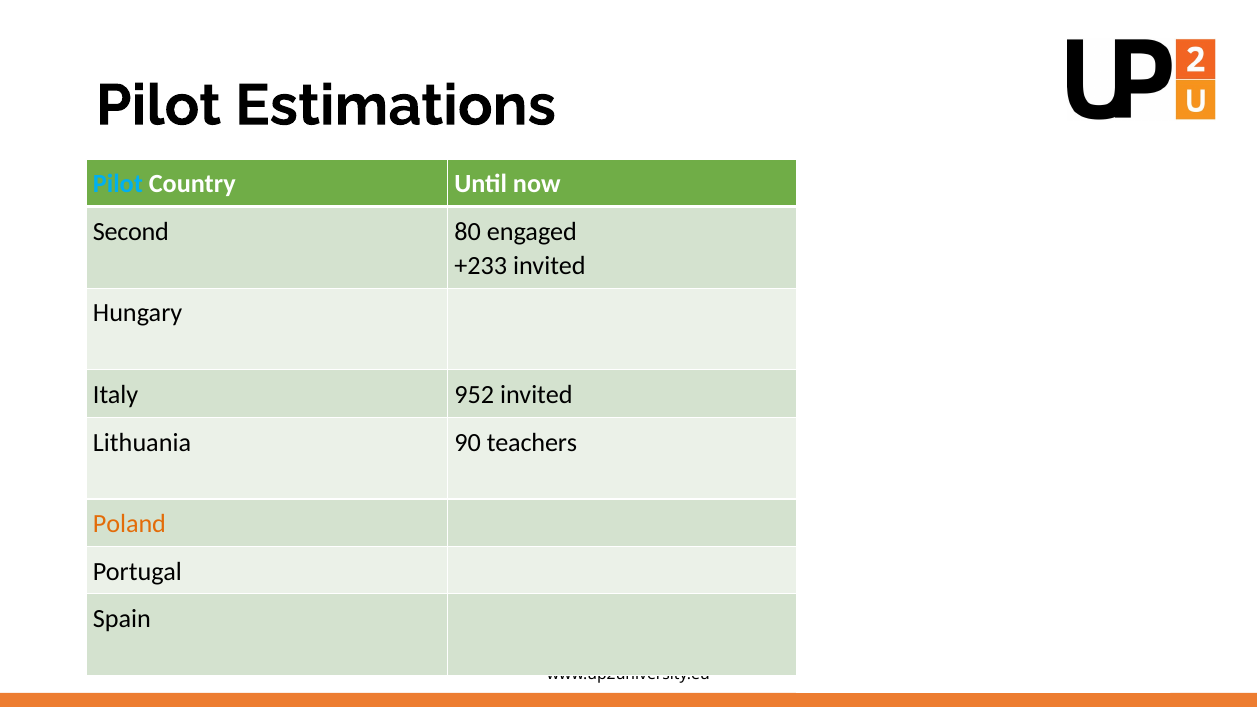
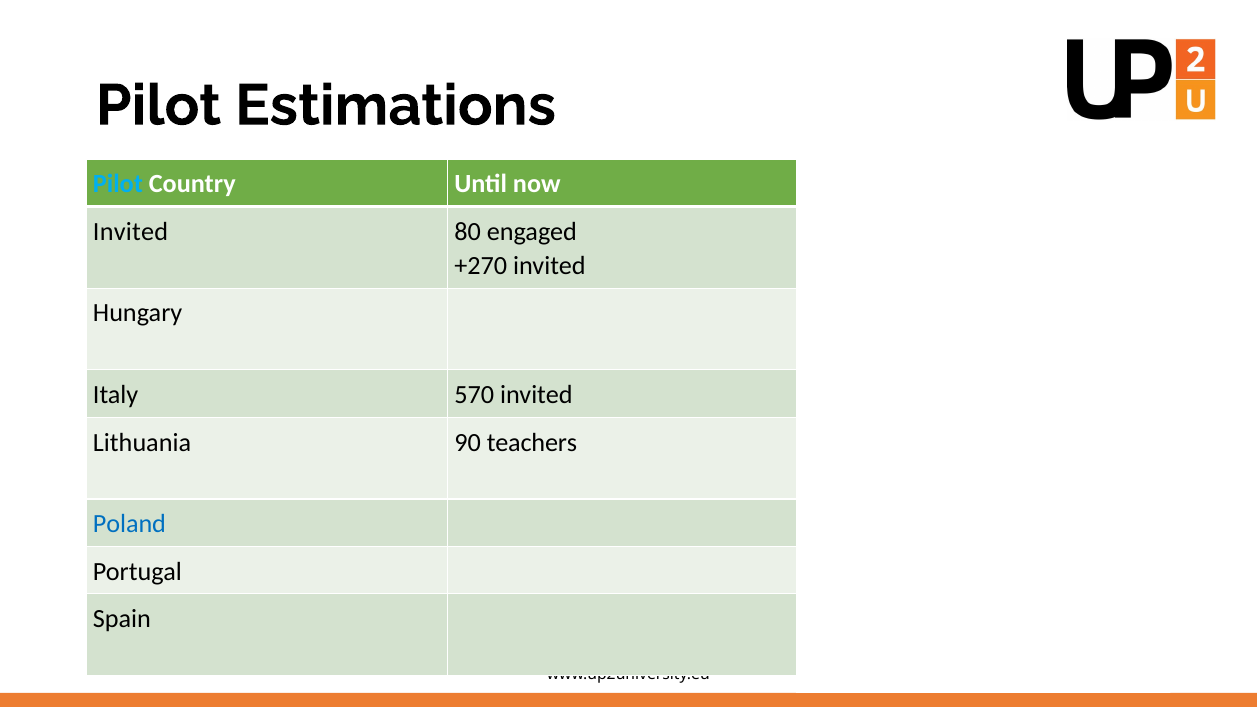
Second at (131, 232): Second -> Invited
+233: +233 -> +270
952: 952 -> 570
Poland colour: orange -> blue
